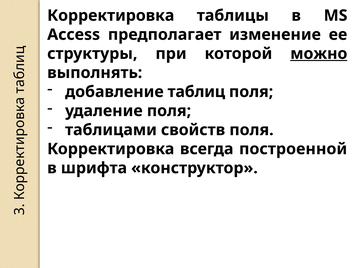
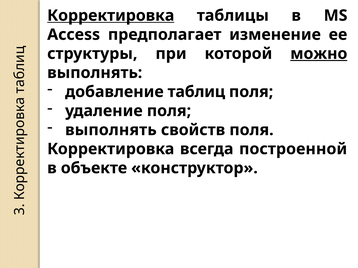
Корректировка at (111, 16) underline: none -> present
таблицами at (111, 130): таблицами -> выполнять
шрифта: шрифта -> объекте
